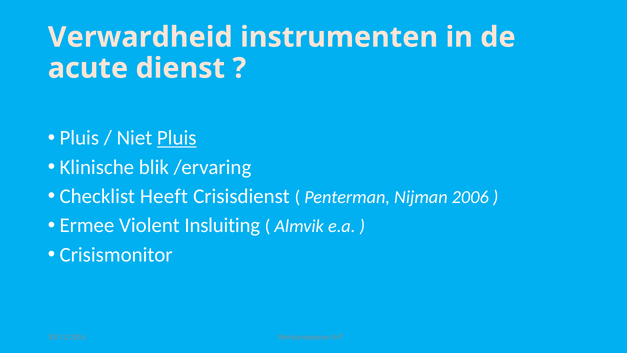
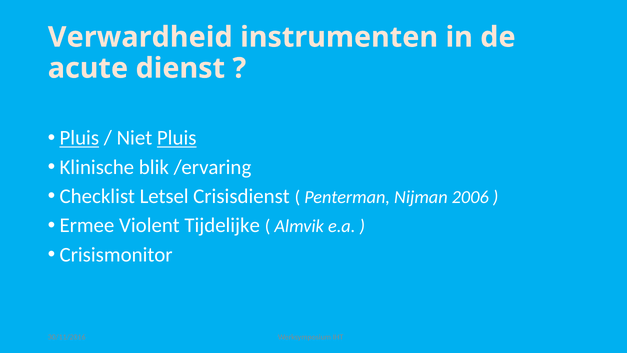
Pluis at (79, 138) underline: none -> present
Heeft: Heeft -> Letsel
Insluiting: Insluiting -> Tijdelijke
